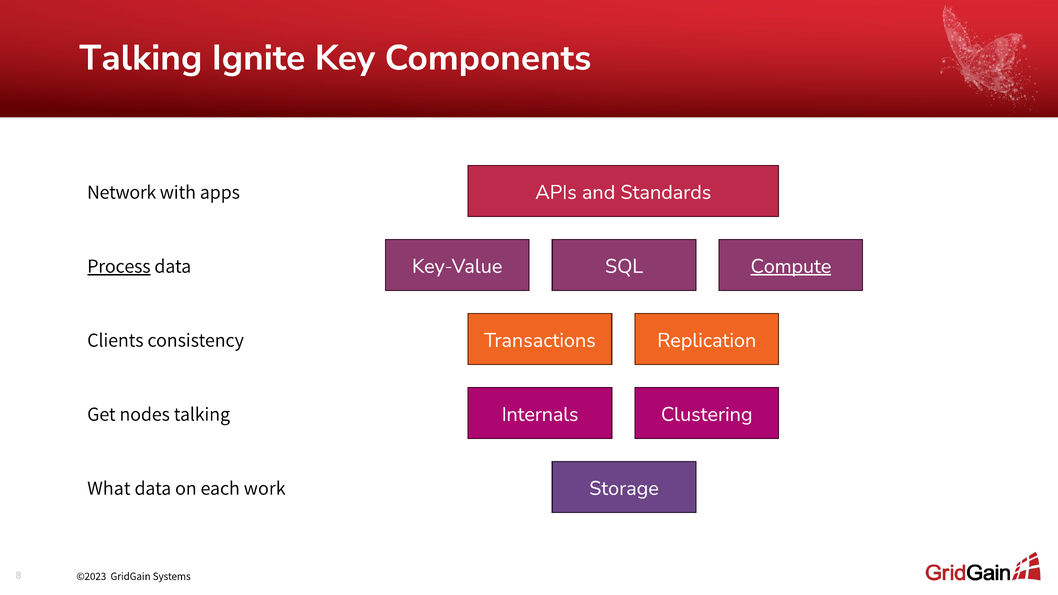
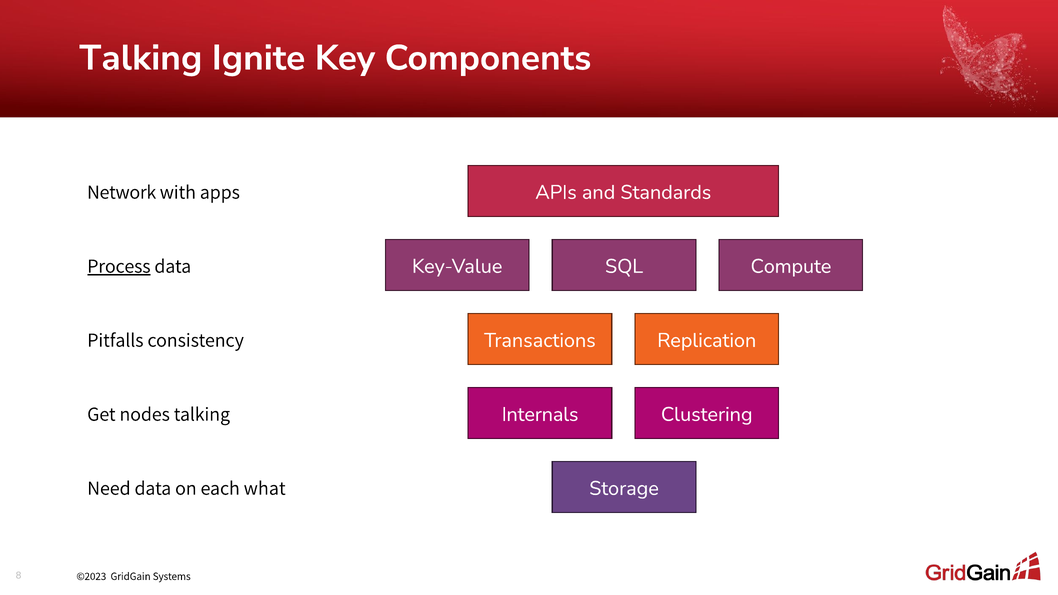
Compute underline: present -> none
Clients: Clients -> Pitfalls
What: What -> Need
work: work -> what
